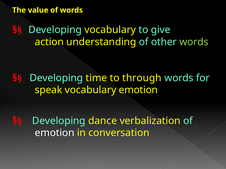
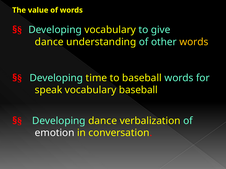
action at (49, 42): action -> dance
words at (194, 42) colour: light green -> yellow
to through: through -> baseball
vocabulary emotion: emotion -> baseball
